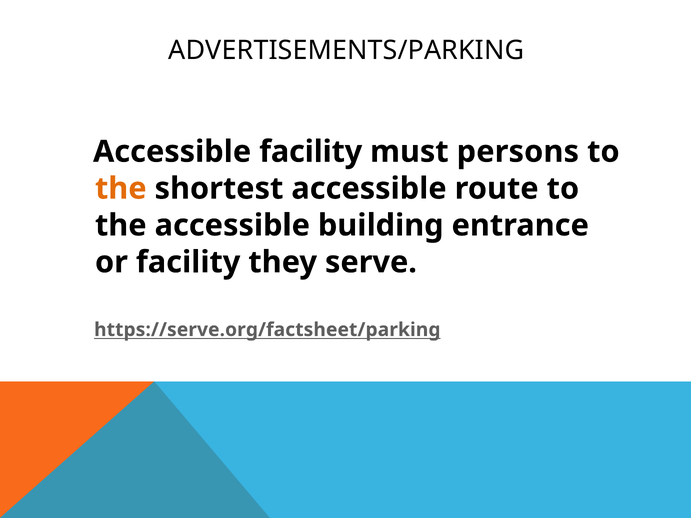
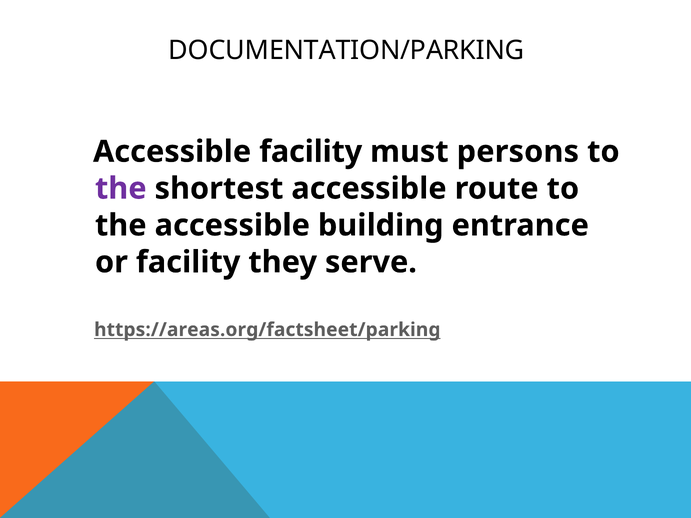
ADVERTISEMENTS/PARKING: ADVERTISEMENTS/PARKING -> DOCUMENTATION/PARKING
the at (121, 189) colour: orange -> purple
https://serve.org/factsheet/parking: https://serve.org/factsheet/parking -> https://areas.org/factsheet/parking
